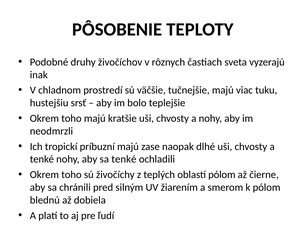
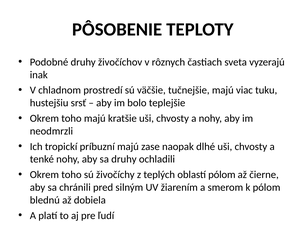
sa tenké: tenké -> druhy
